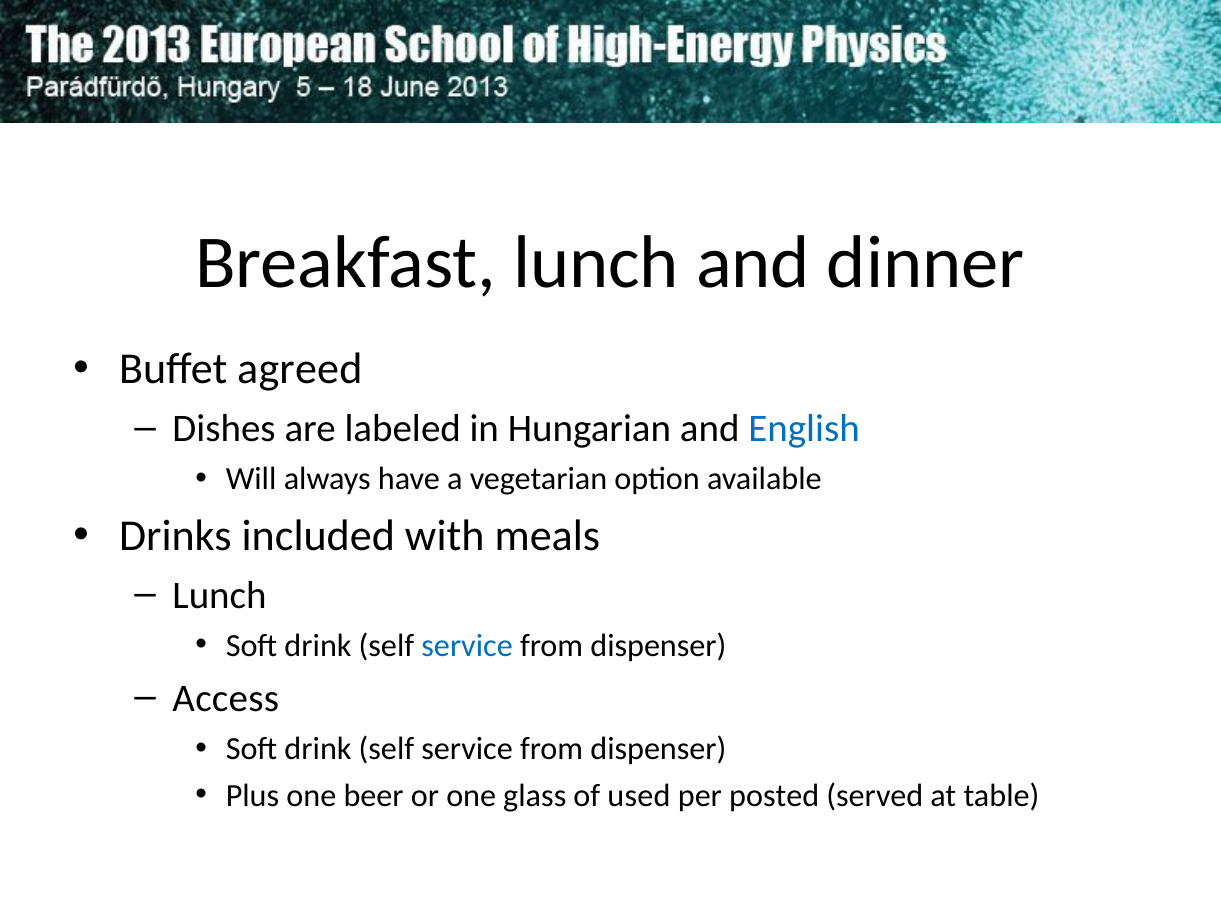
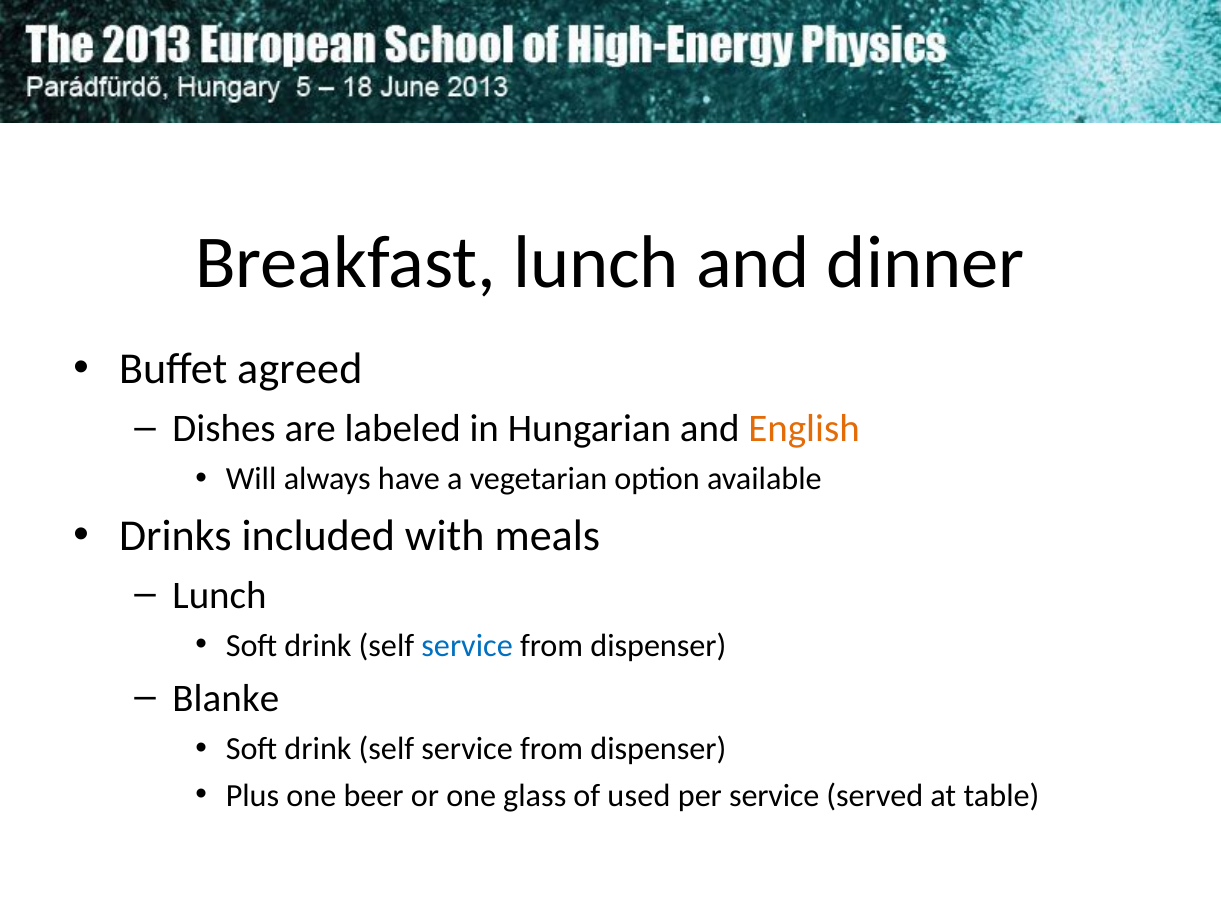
English colour: blue -> orange
Access: Access -> Blanke
per posted: posted -> service
